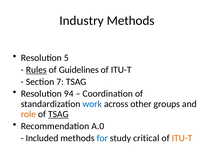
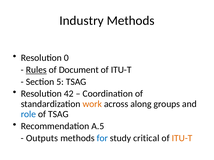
5: 5 -> 0
Guidelines: Guidelines -> Document
7: 7 -> 5
94: 94 -> 42
work colour: blue -> orange
other: other -> along
role colour: orange -> blue
TSAG at (58, 115) underline: present -> none
A.0: A.0 -> A.5
Included: Included -> Outputs
